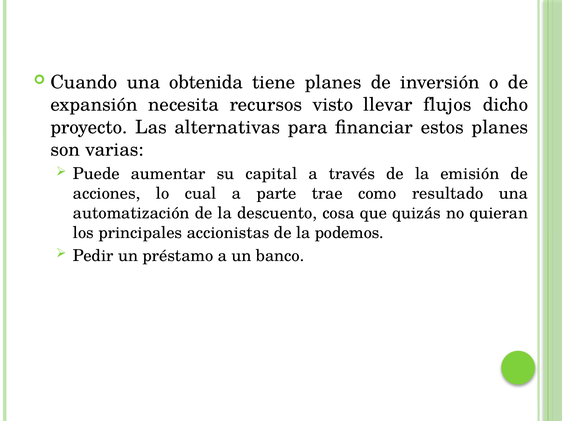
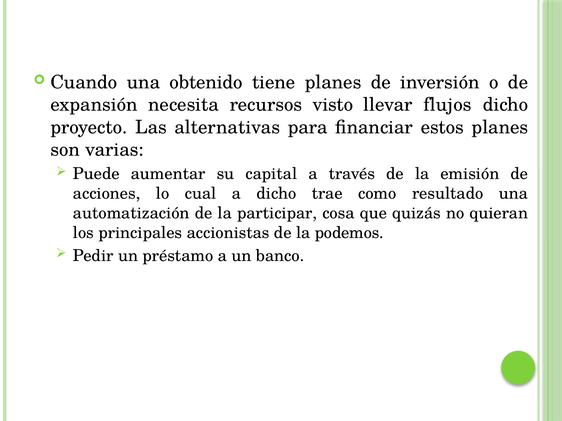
obtenida: obtenida -> obtenido
a parte: parte -> dicho
descuento: descuento -> participar
